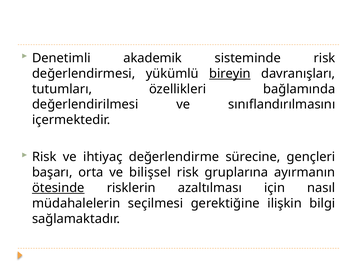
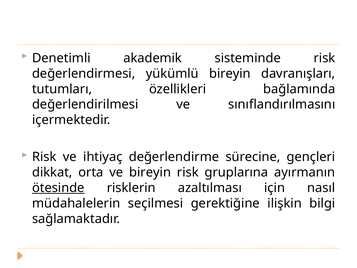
bireyin at (230, 73) underline: present -> none
başarı: başarı -> dikkat
ve bilişsel: bilişsel -> bireyin
